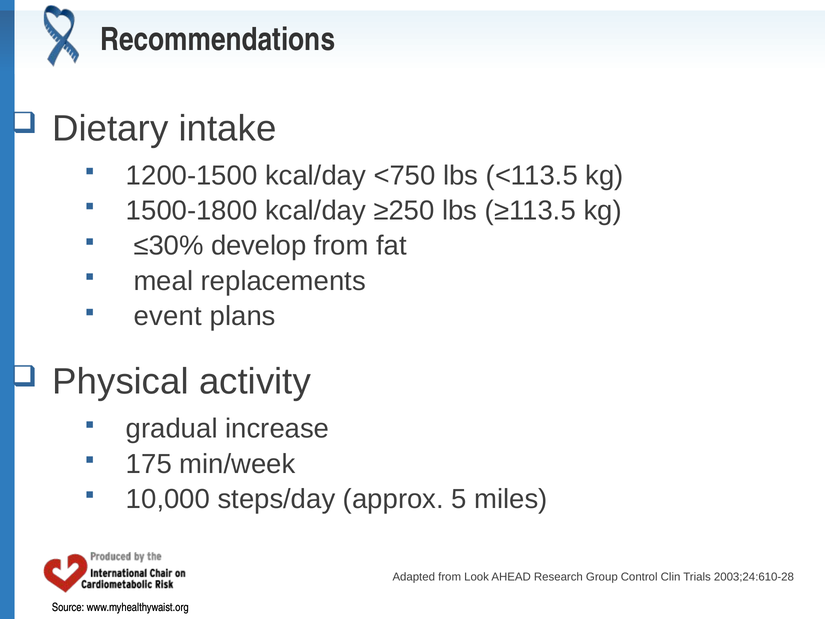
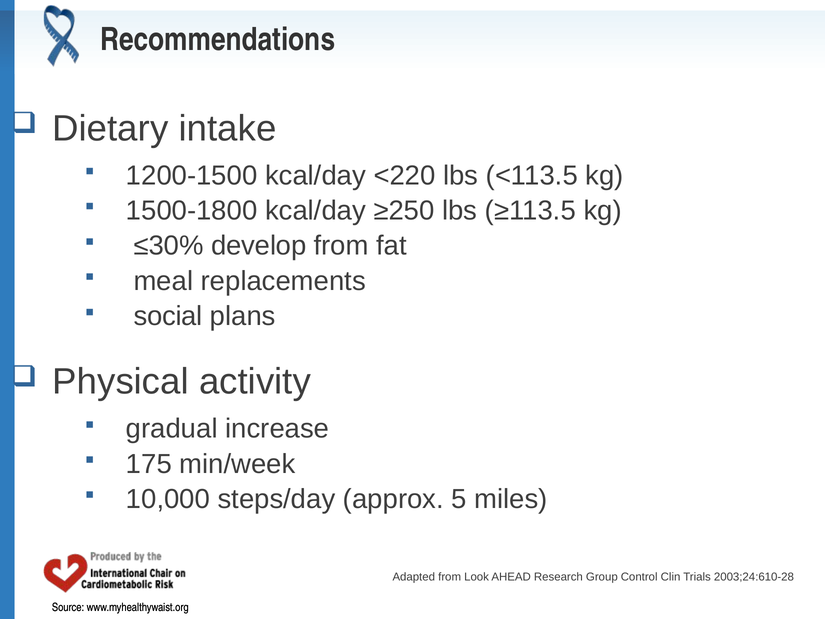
<750: <750 -> <220
event: event -> social
